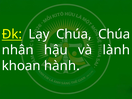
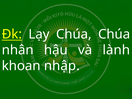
hành: hành -> nhập
